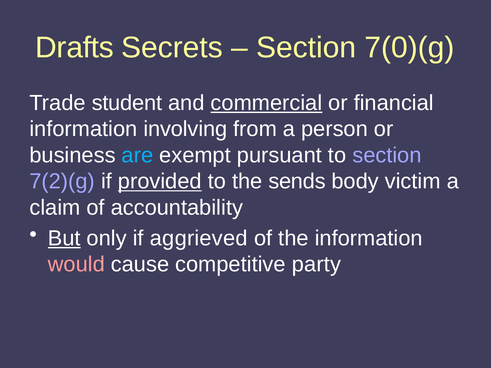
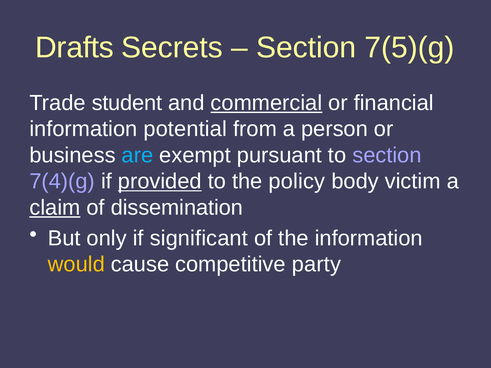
7(0)(g: 7(0)(g -> 7(5)(g
involving: involving -> potential
7(2)(g: 7(2)(g -> 7(4)(g
sends: sends -> policy
claim underline: none -> present
accountability: accountability -> dissemination
But underline: present -> none
aggrieved: aggrieved -> significant
would colour: pink -> yellow
